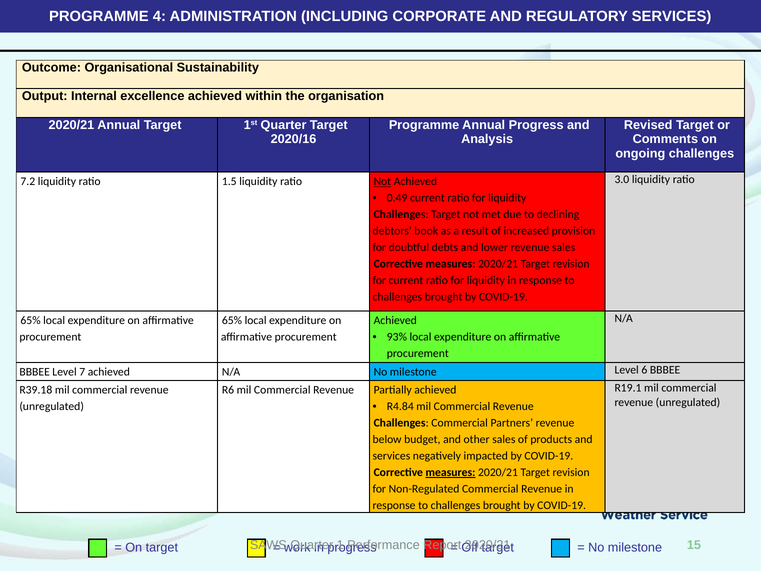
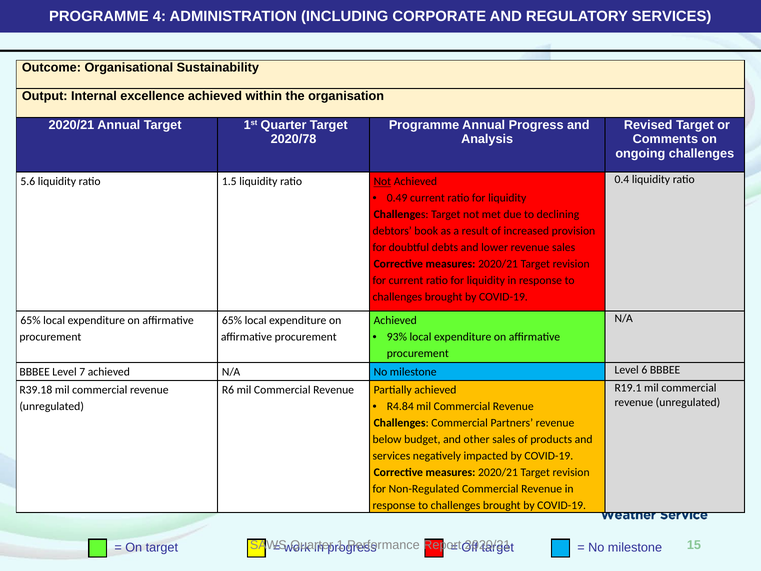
2020/16: 2020/16 -> 2020/78
3.0: 3.0 -> 0.4
7.2: 7.2 -> 5.6
measures at (451, 472) underline: present -> none
